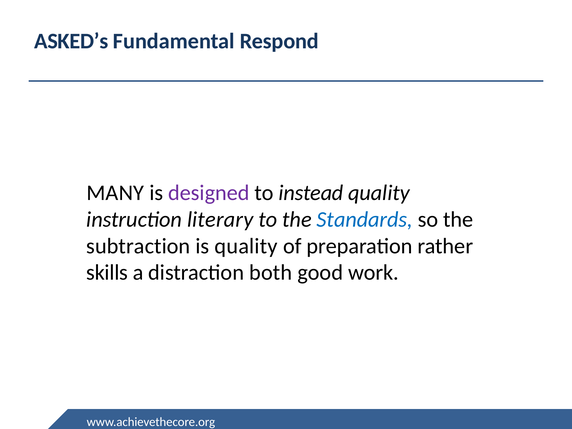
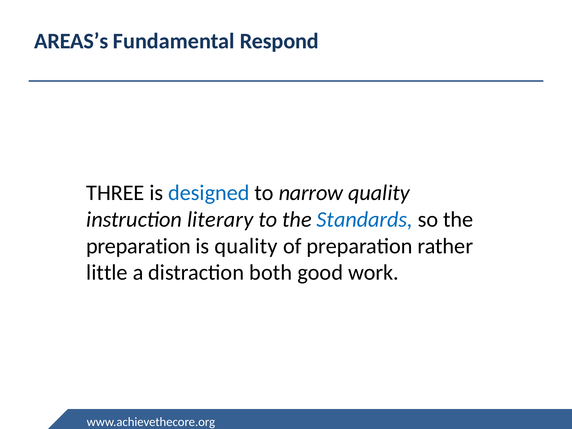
ASKED’s: ASKED’s -> AREAS’s
MANY: MANY -> THREE
designed colour: purple -> blue
instead: instead -> narrow
subtraction at (138, 246): subtraction -> preparation
skills: skills -> little
